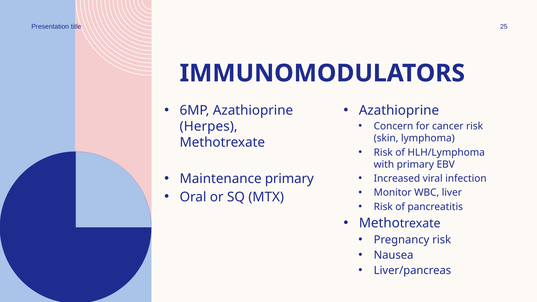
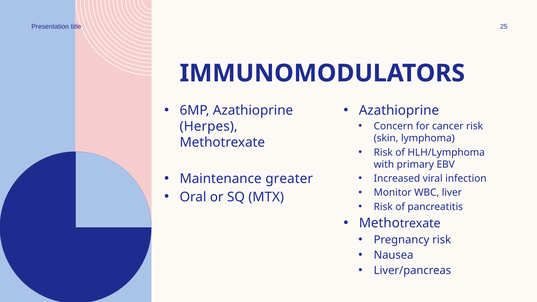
Maintenance primary: primary -> greater
